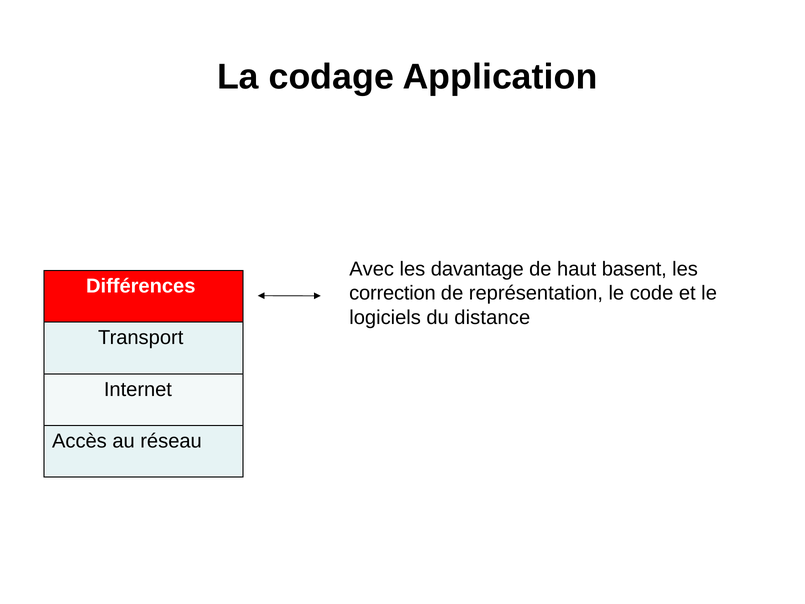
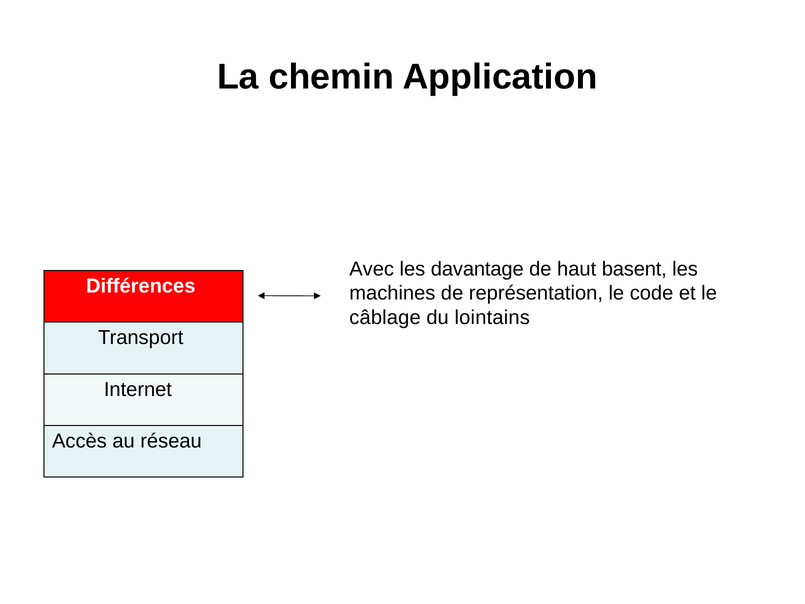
codage: codage -> chemin
correction: correction -> machines
logiciels: logiciels -> câblage
distance: distance -> lointains
